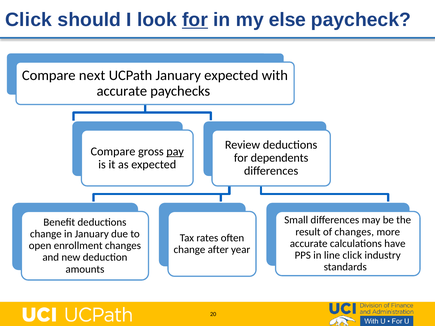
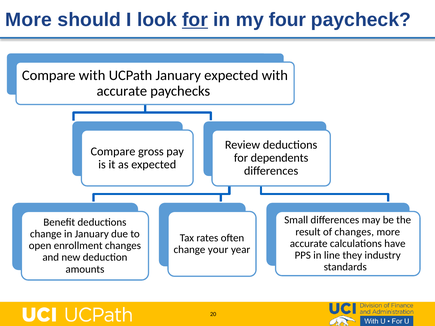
Click at (29, 20): Click -> More
else: else -> four
Compare next: next -> with
pay underline: present -> none
after: after -> your
line click: click -> they
